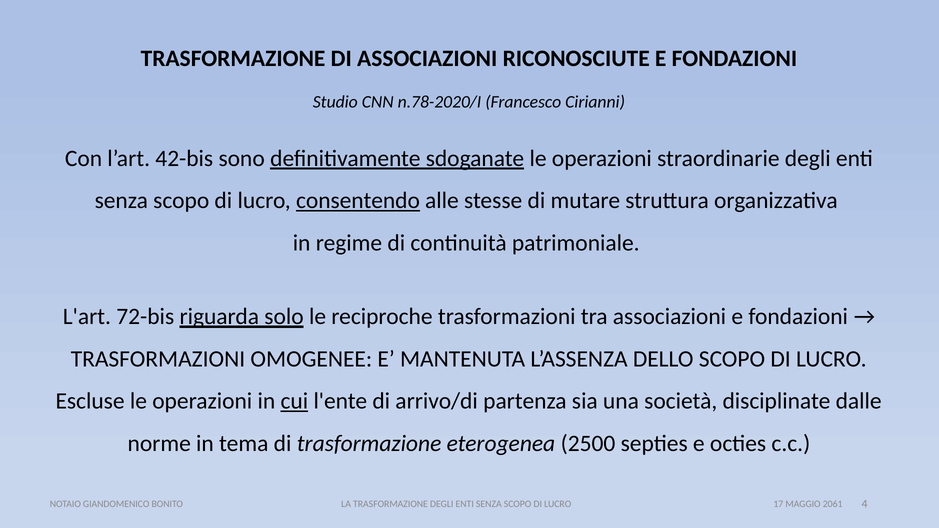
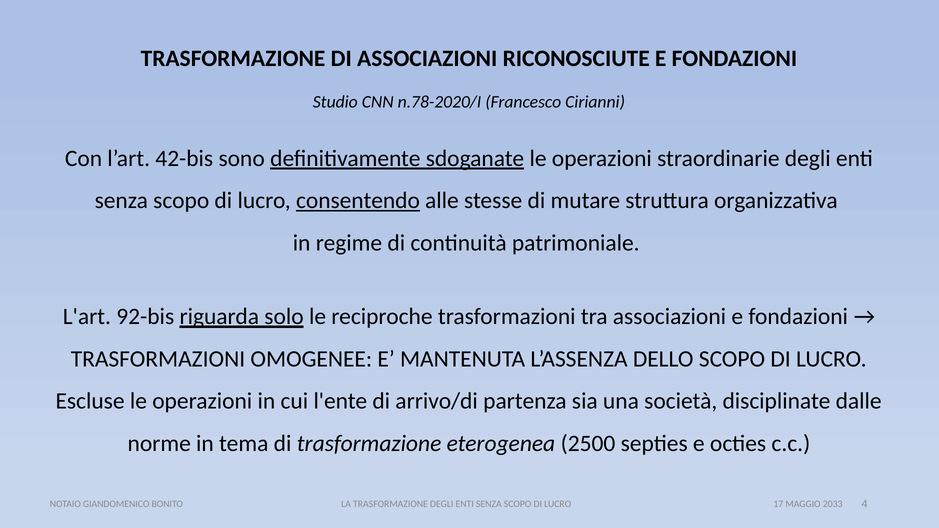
72-bis: 72-bis -> 92-bis
cui underline: present -> none
2061: 2061 -> 2033
